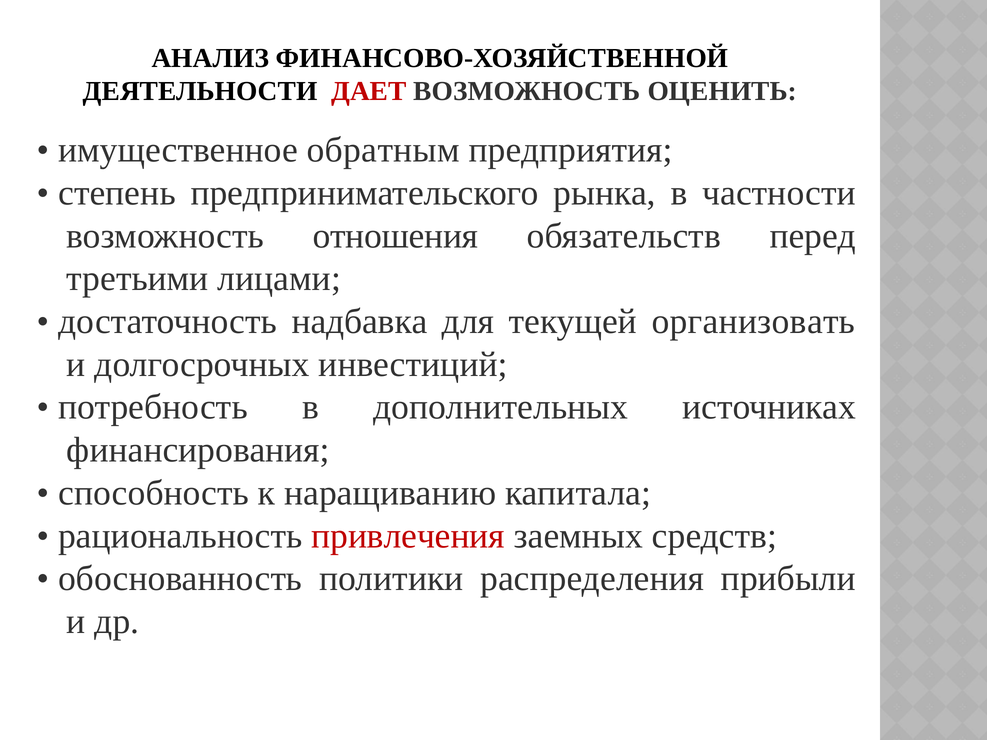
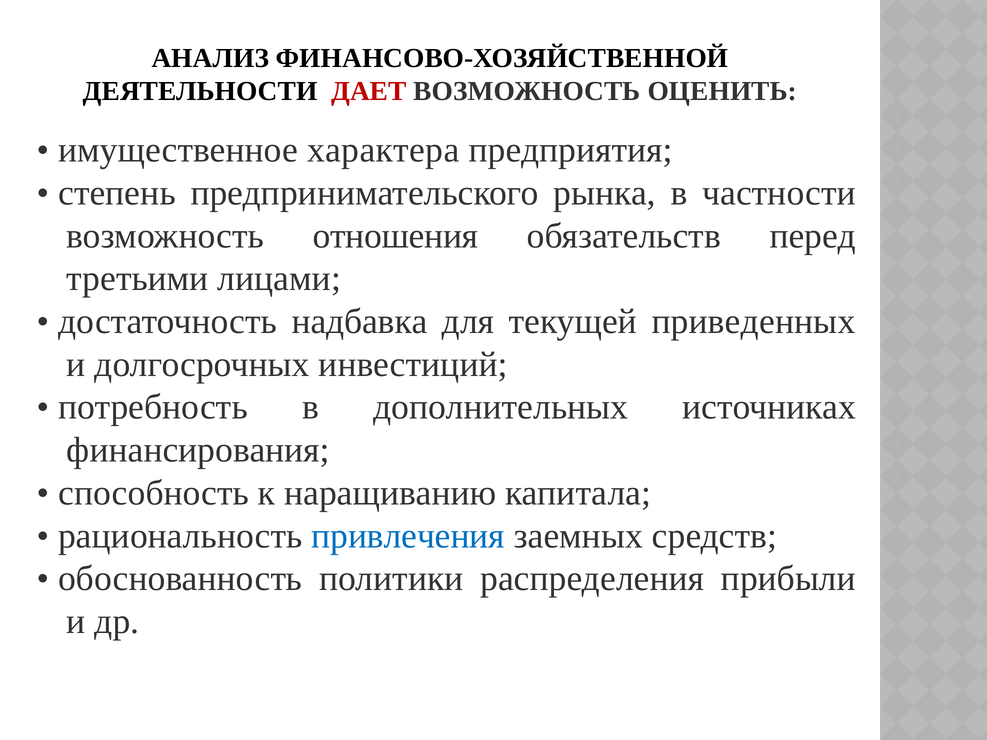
обратным: обратным -> характера
организовать: организовать -> приведенных
привлечения colour: red -> blue
